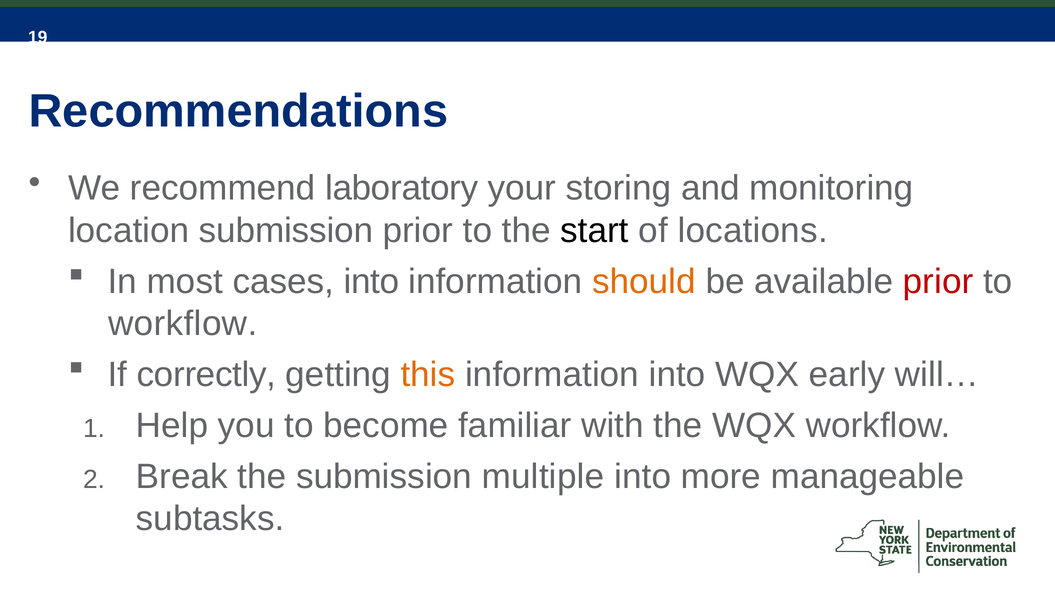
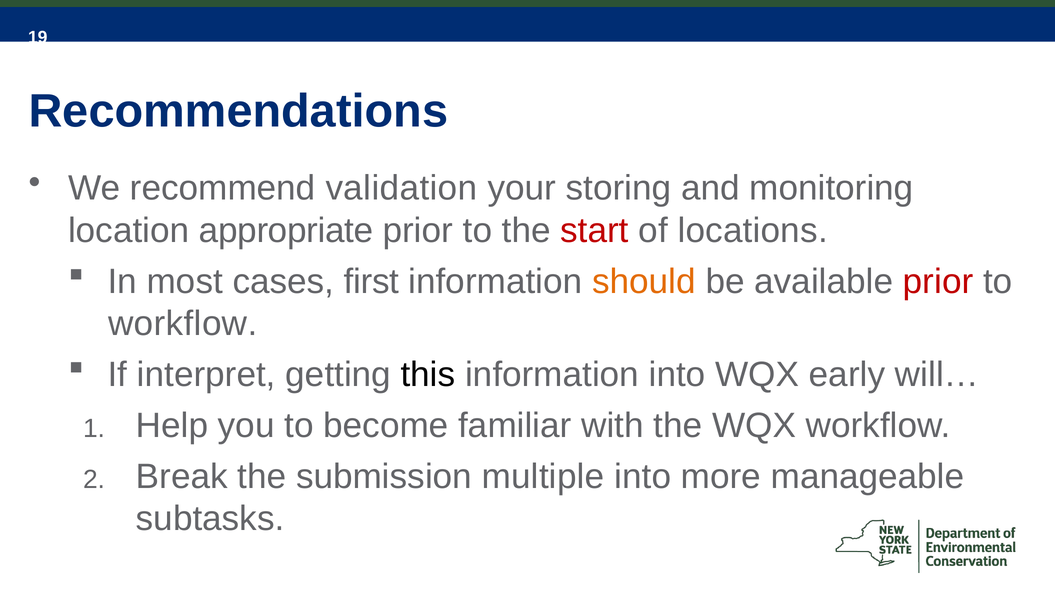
laboratory: laboratory -> validation
location submission: submission -> appropriate
start colour: black -> red
cases into: into -> first
correctly: correctly -> interpret
this colour: orange -> black
